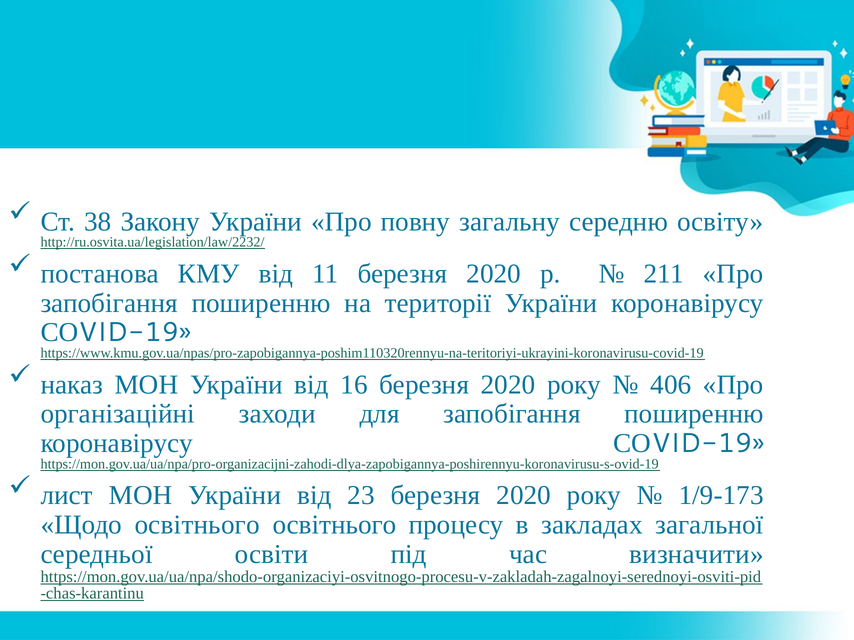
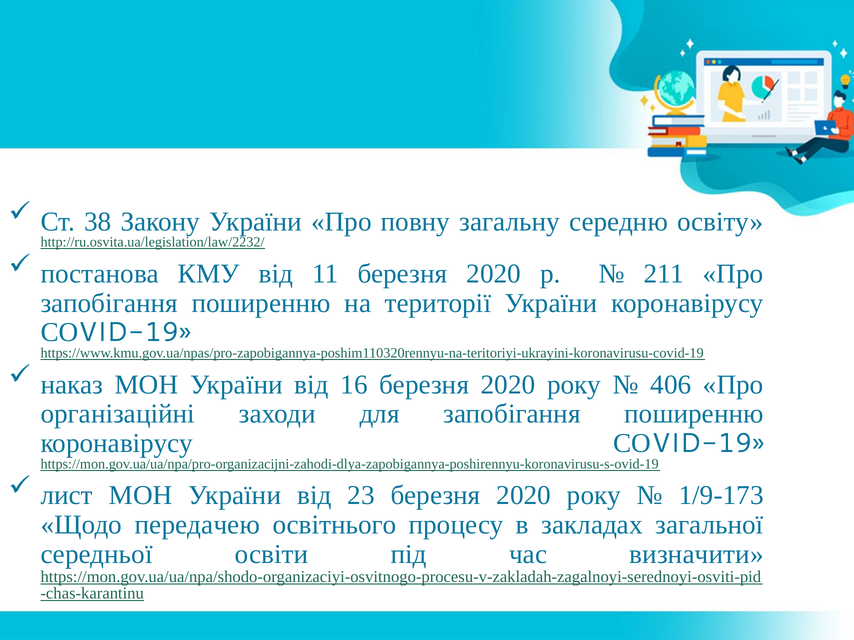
Щодо освітнього: освітнього -> передачею
